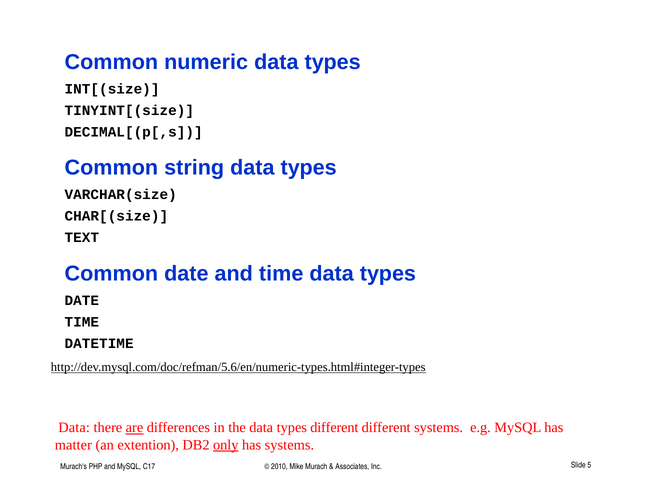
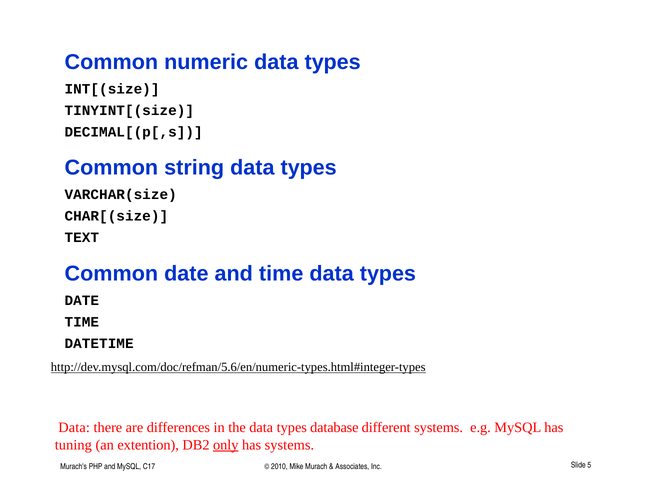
are underline: present -> none
types different: different -> database
matter: matter -> tuning
